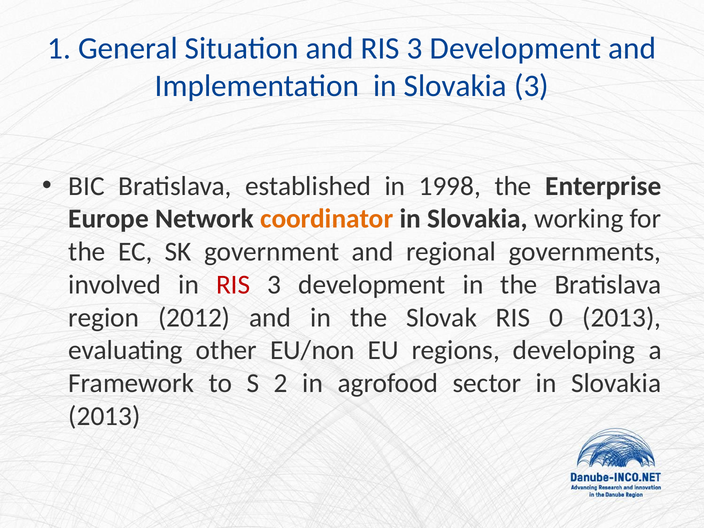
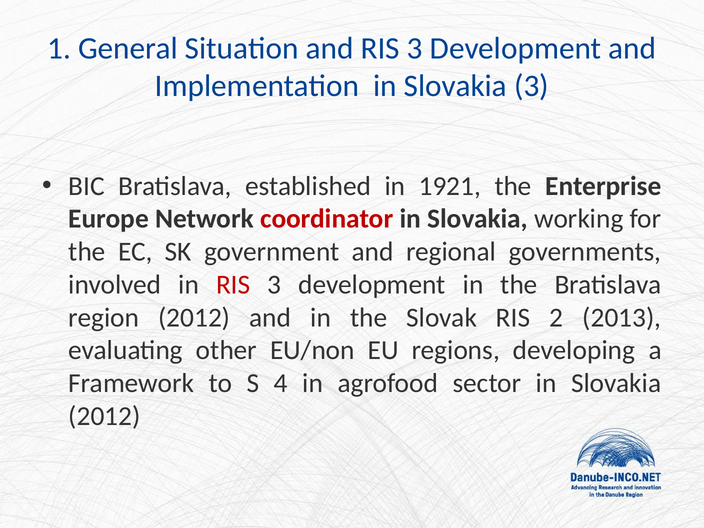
1998: 1998 -> 1921
coordinator colour: orange -> red
0: 0 -> 2
2: 2 -> 4
2013 at (104, 416): 2013 -> 2012
